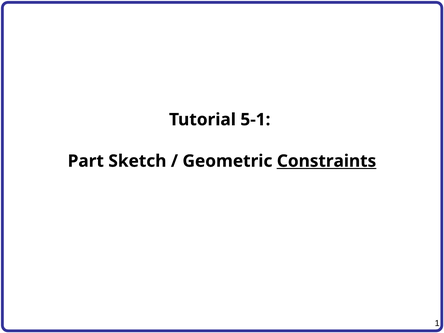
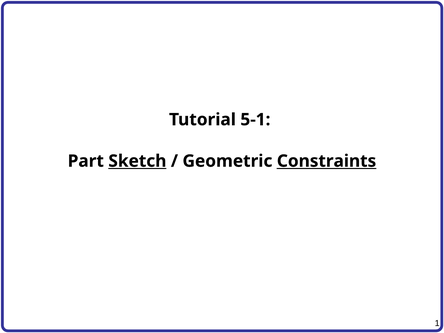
Sketch underline: none -> present
